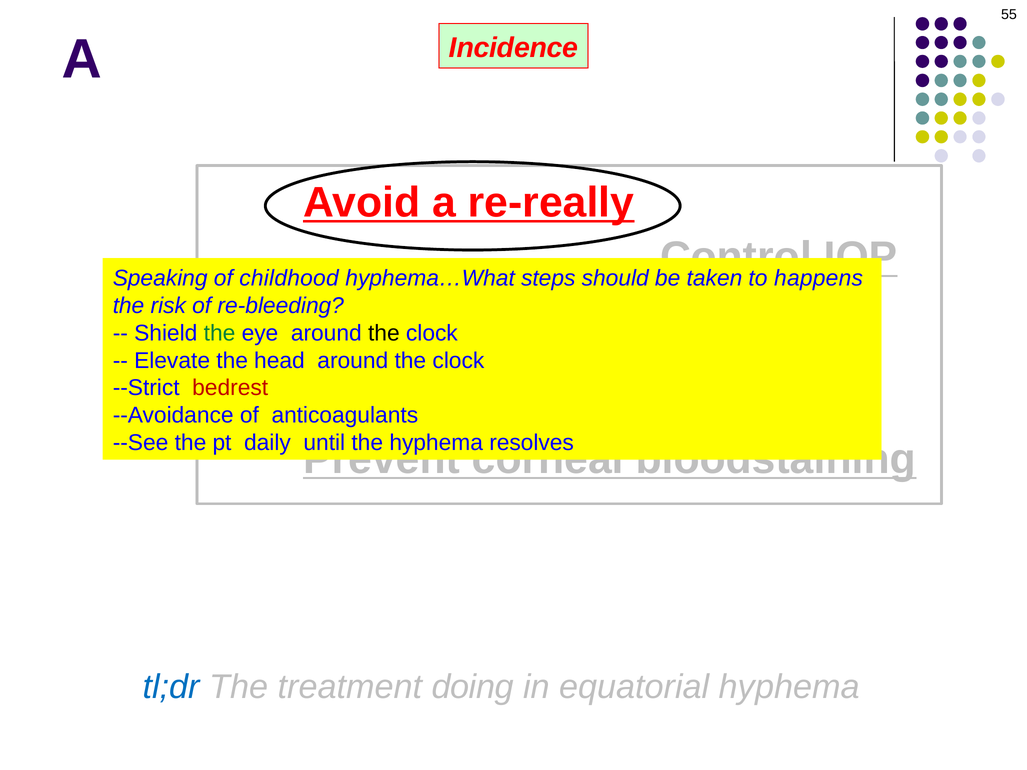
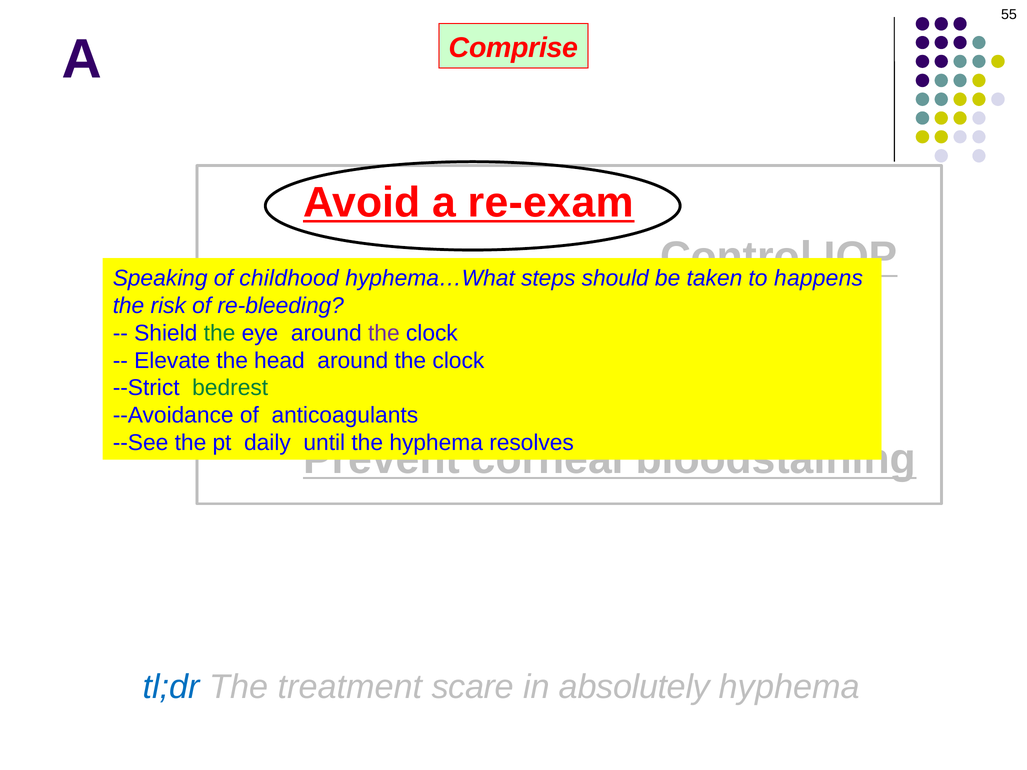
Incidence: Incidence -> Comprise
re-really: re-really -> re-exam
the at (384, 333) colour: black -> purple
bedrest colour: red -> green
doing: doing -> scare
equatorial: equatorial -> absolutely
